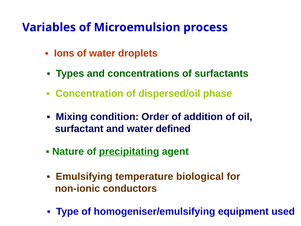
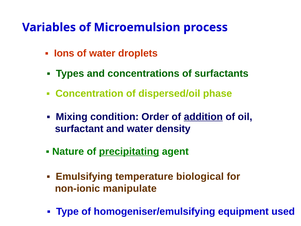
addition underline: none -> present
defined: defined -> density
conductors: conductors -> manipulate
